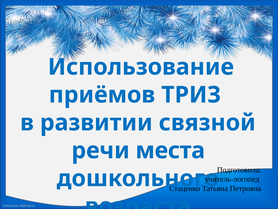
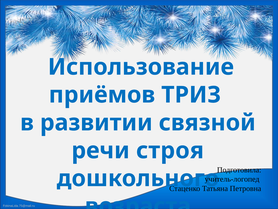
места: места -> строя
